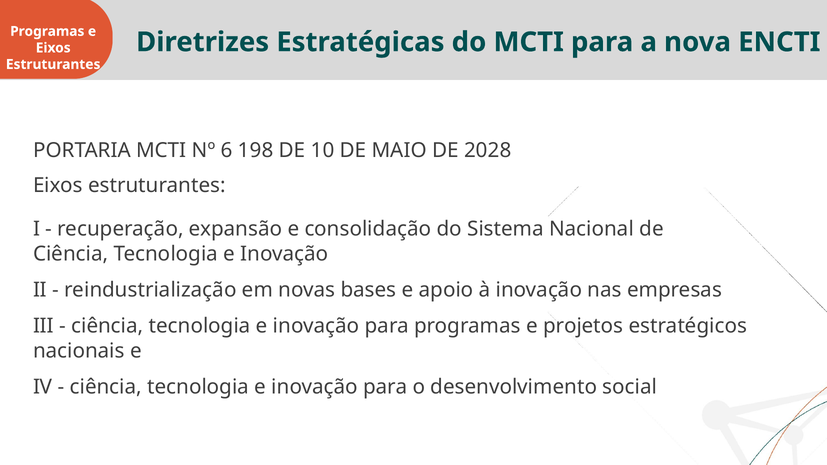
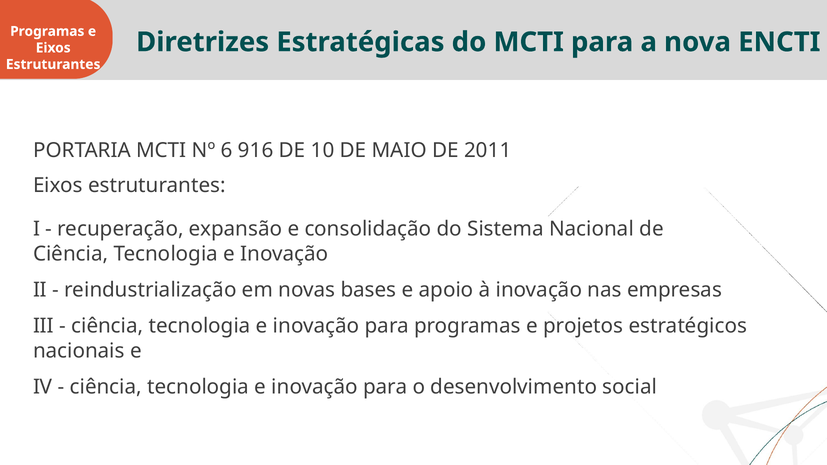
198: 198 -> 916
2028: 2028 -> 2011
